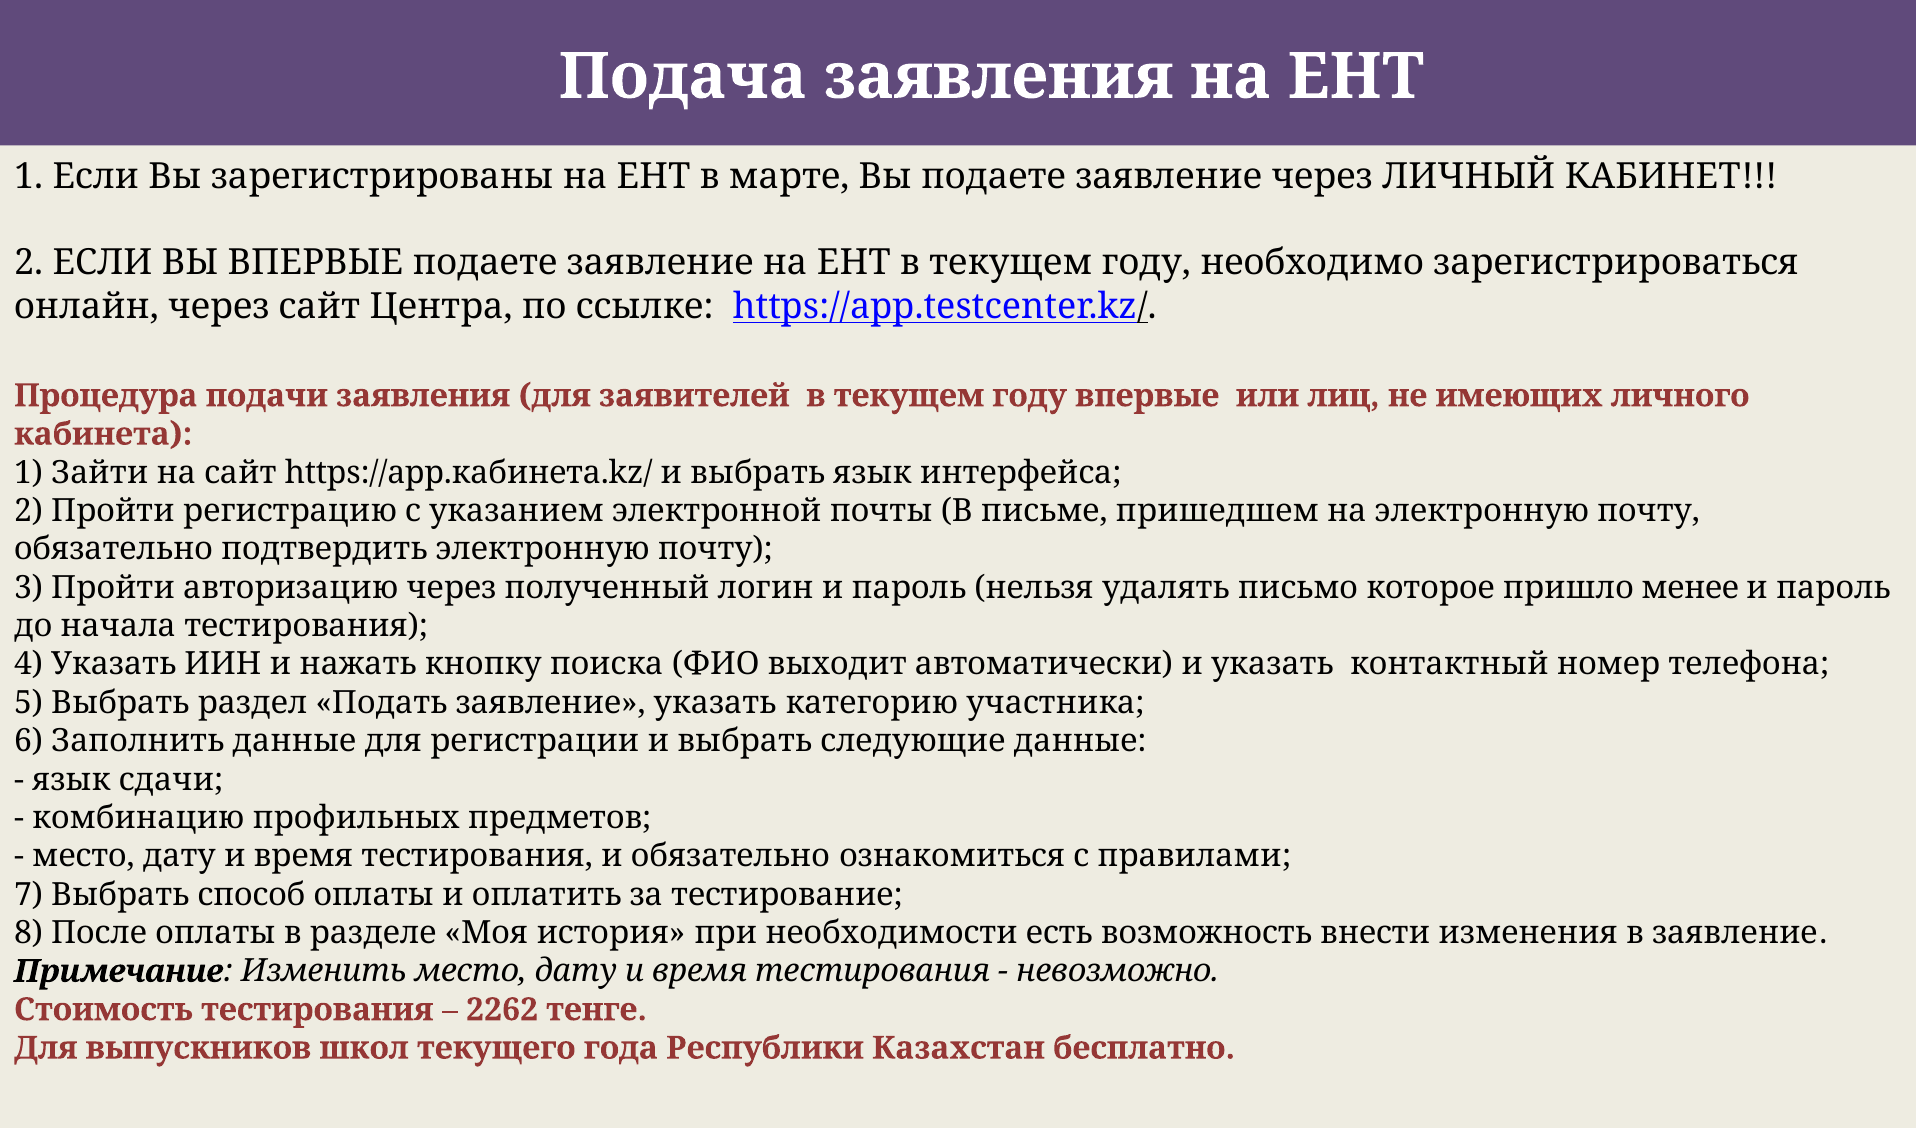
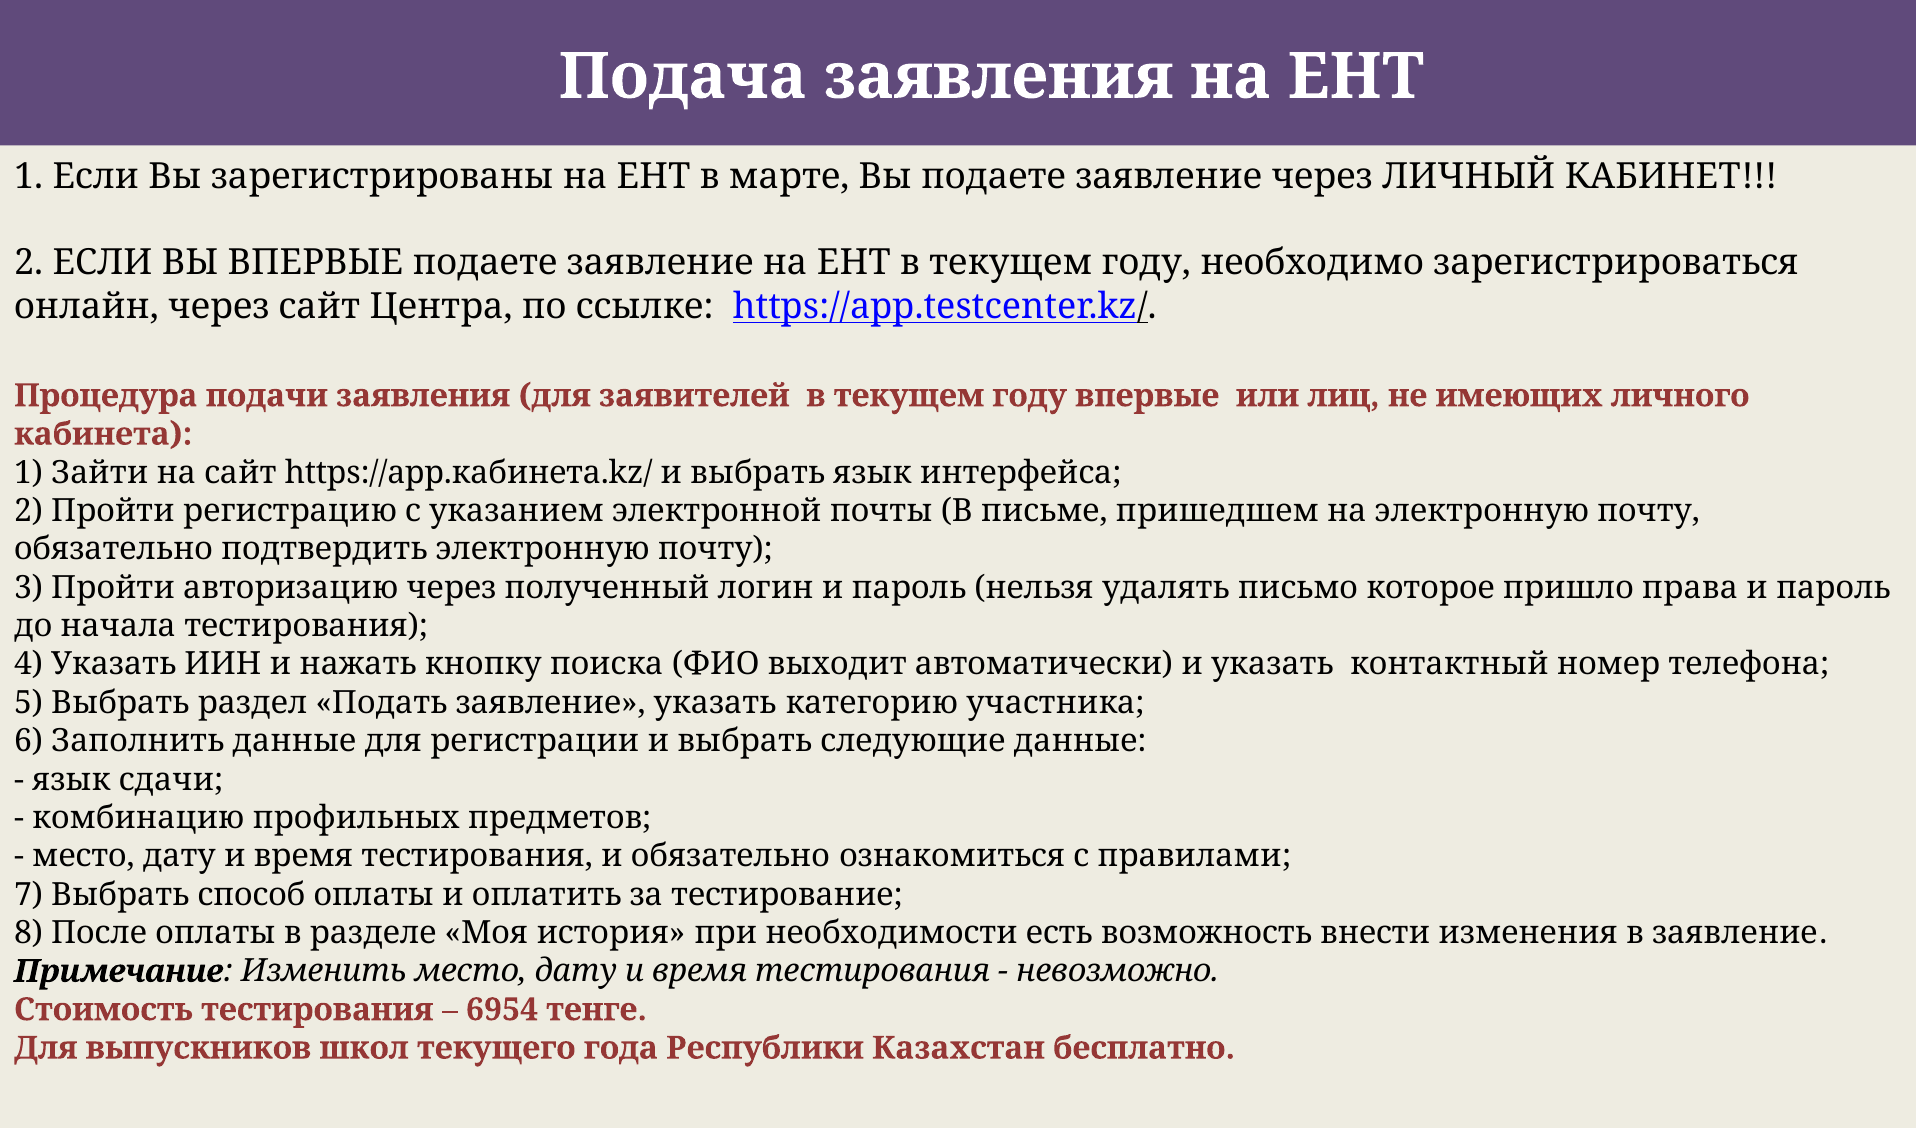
менее: менее -> права
2262: 2262 -> 6954
